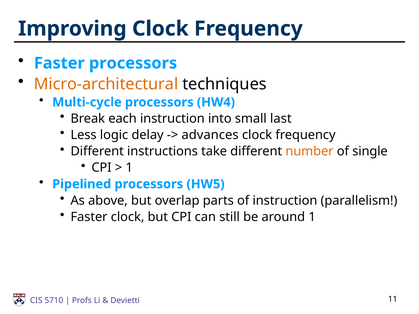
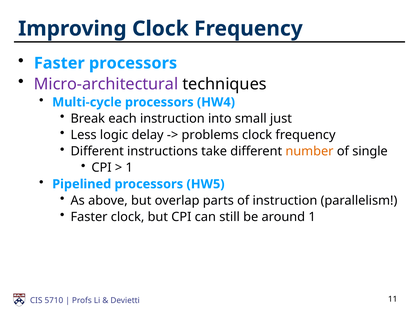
Micro-architectural colour: orange -> purple
last: last -> just
advances: advances -> problems
